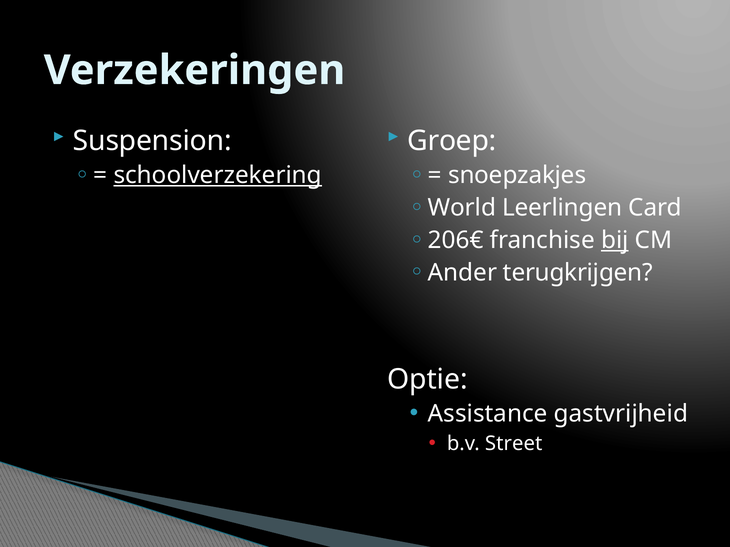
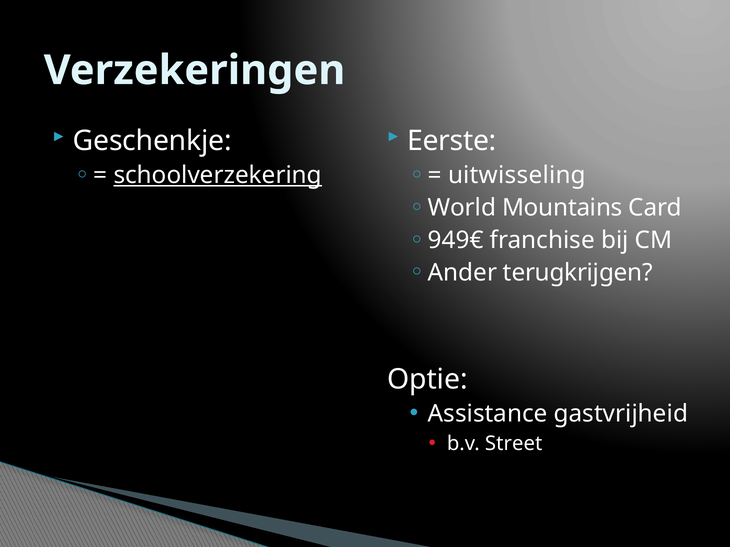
Suspension: Suspension -> Geschenkje
Groep: Groep -> Eerste
snoepzakjes: snoepzakjes -> uitwisseling
Leerlingen: Leerlingen -> Mountains
206€: 206€ -> 949€
bij underline: present -> none
